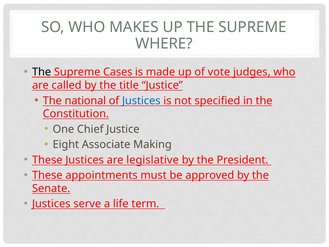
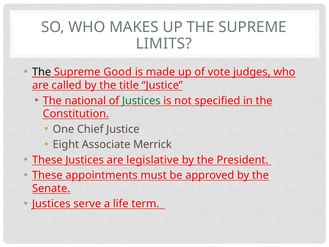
WHERE: WHERE -> LIMITS
Cases: Cases -> Good
Justices at (141, 101) colour: blue -> green
Making: Making -> Merrick
